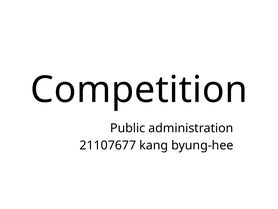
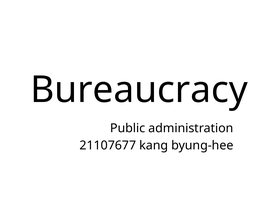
Competition: Competition -> Bureaucracy
